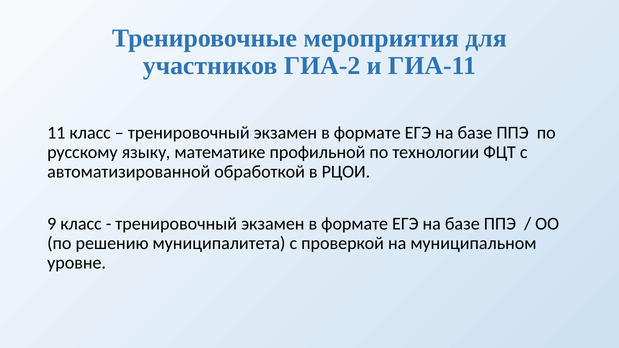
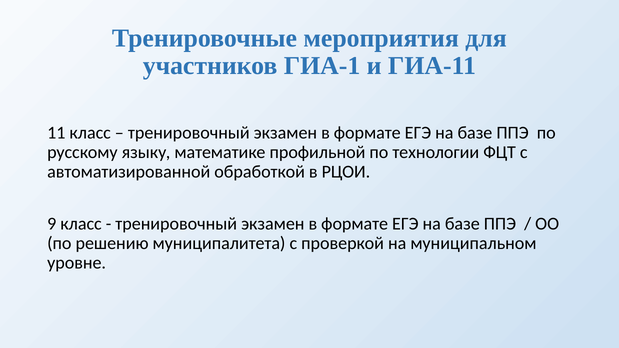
ГИА-2: ГИА-2 -> ГИА-1
